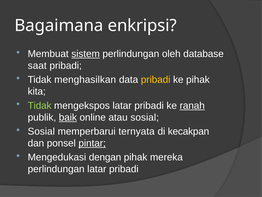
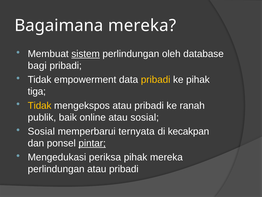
Bagaimana enkripsi: enkripsi -> mereka
saat: saat -> bagi
menghasilkan: menghasilkan -> empowerment
kita: kita -> tiga
Tidak at (40, 105) colour: light green -> yellow
mengekspos latar: latar -> atau
ranah underline: present -> none
baik underline: present -> none
dengan: dengan -> periksa
perlindungan latar: latar -> atau
